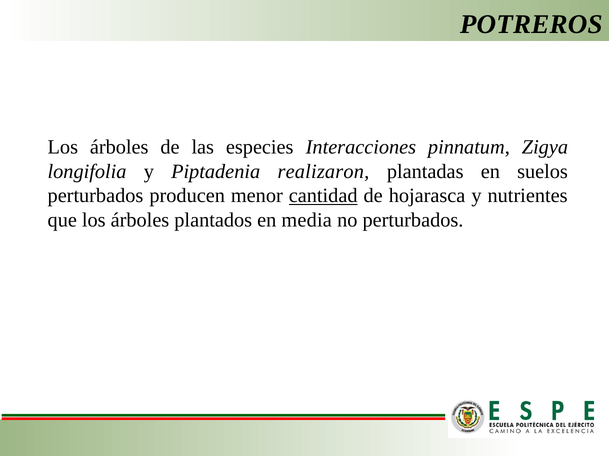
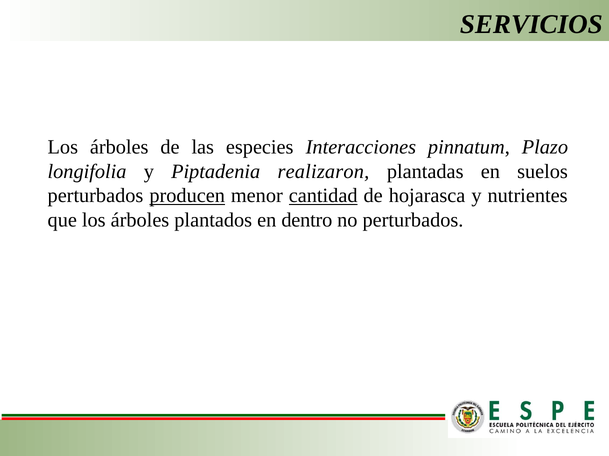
POTREROS: POTREROS -> SERVICIOS
Zigya: Zigya -> Plazo
producen underline: none -> present
media: media -> dentro
